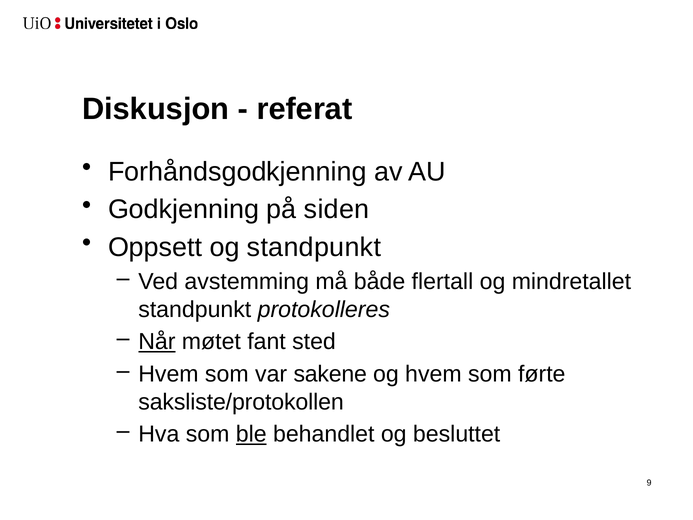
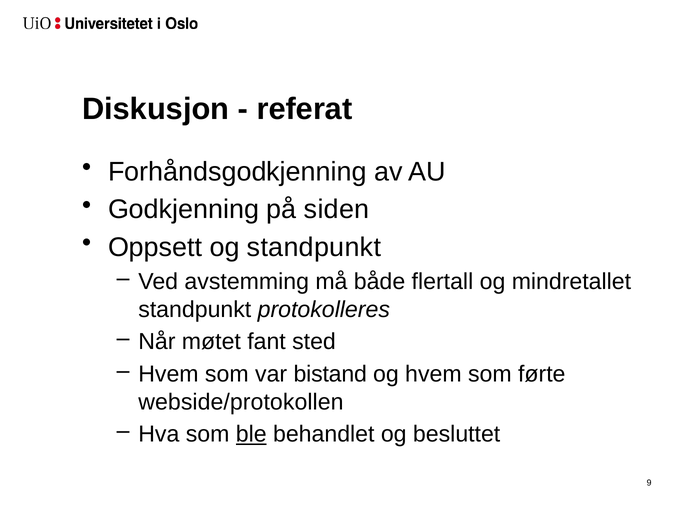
Når underline: present -> none
sakene: sakene -> bistand
saksliste/protokollen: saksliste/protokollen -> webside/protokollen
